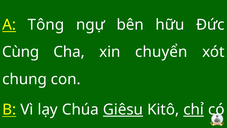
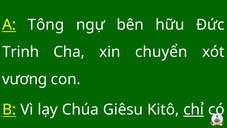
Cùng: Cùng -> Trinh
chung: chung -> vương
Giêsu underline: present -> none
